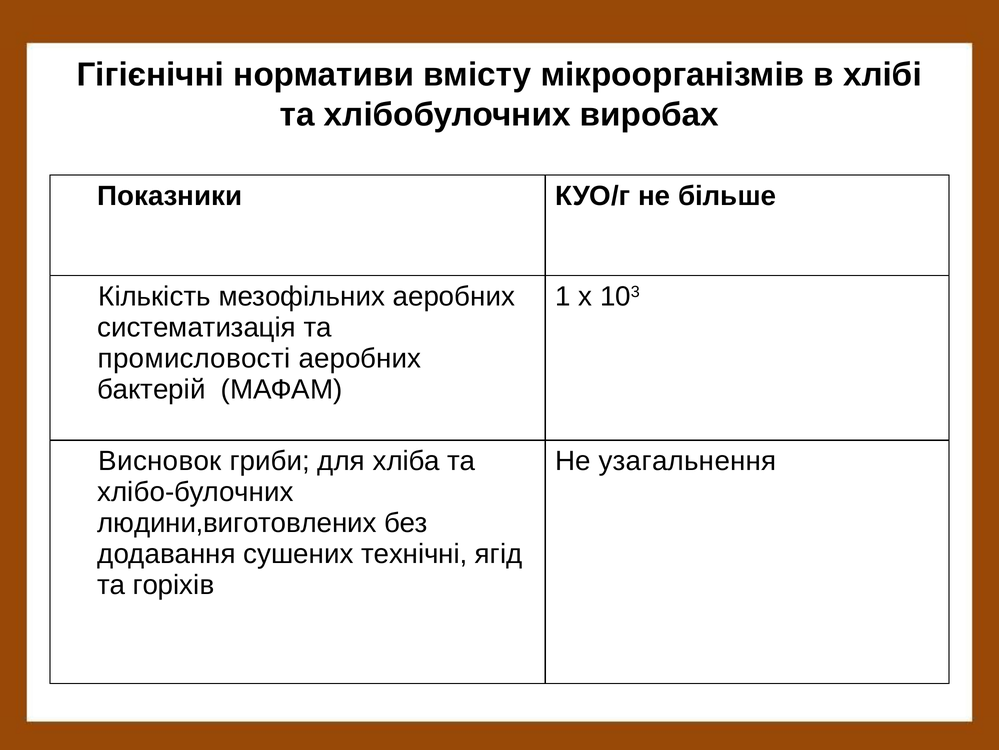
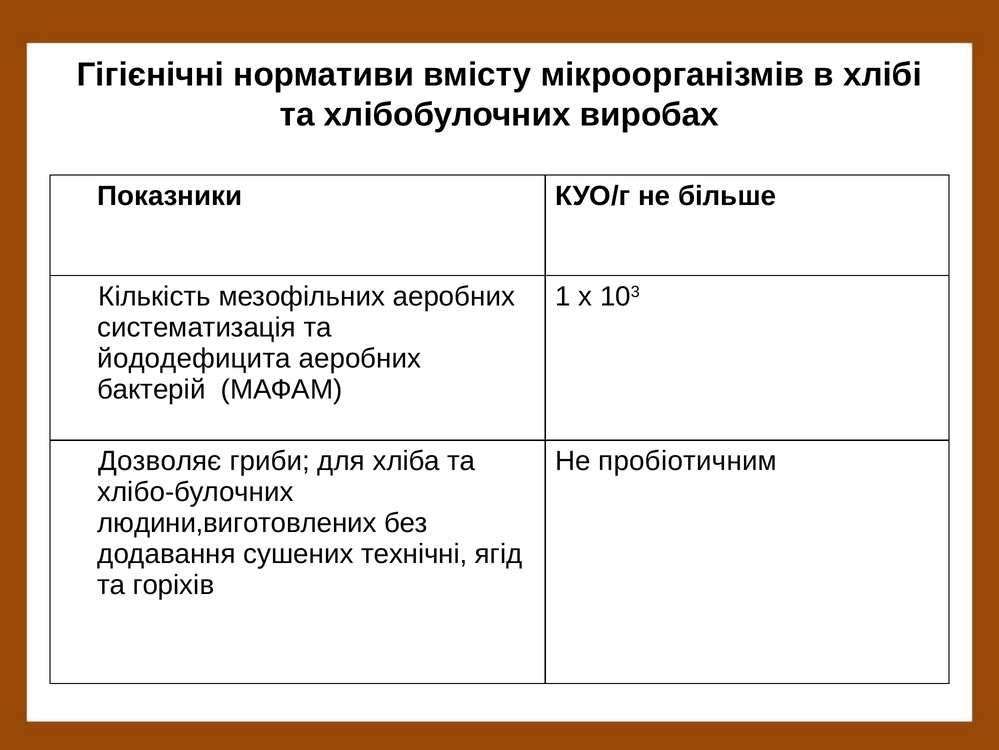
промисловості: промисловості -> йододефицита
Висновок: Висновок -> Дозволяє
узагальнення: узагальнення -> пробіотичним
